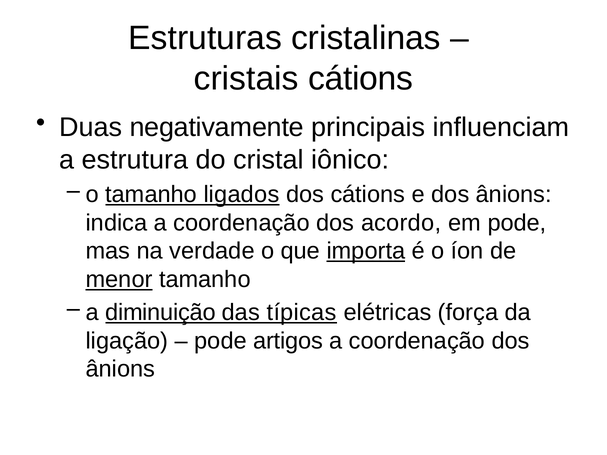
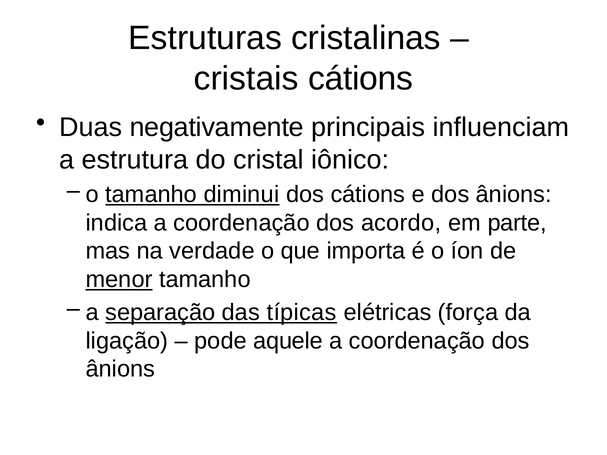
ligados: ligados -> diminui
em pode: pode -> parte
importa underline: present -> none
diminuição: diminuição -> separação
artigos: artigos -> aquele
